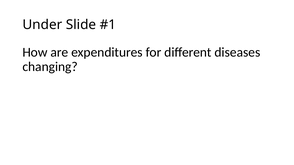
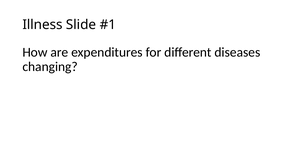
Under: Under -> Illness
